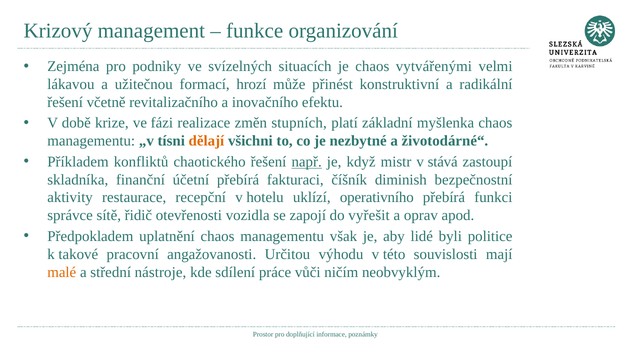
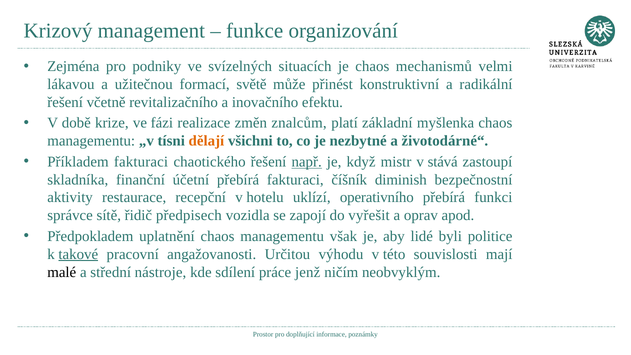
vytvářenými: vytvářenými -> mechanismů
hrozí: hrozí -> světě
stupních: stupních -> znalcům
Příkladem konfliktů: konfliktů -> fakturaci
otevřenosti: otevřenosti -> předpisech
takové underline: none -> present
malé colour: orange -> black
vůči: vůči -> jenž
